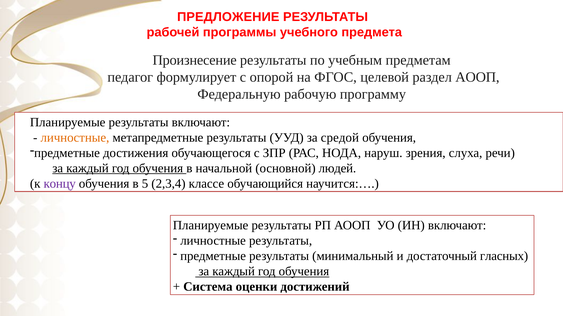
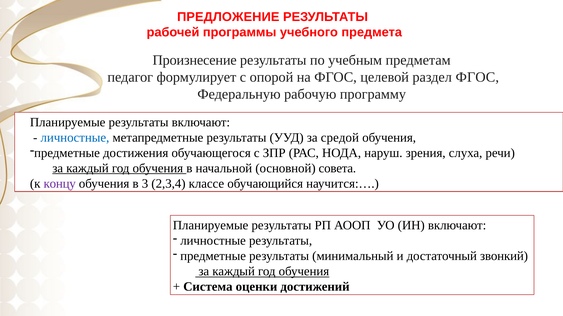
раздел АООП: АООП -> ФГОС
личностные at (75, 138) colour: orange -> blue
людей: людей -> совета
5: 5 -> 3
гласных: гласных -> звонкий
